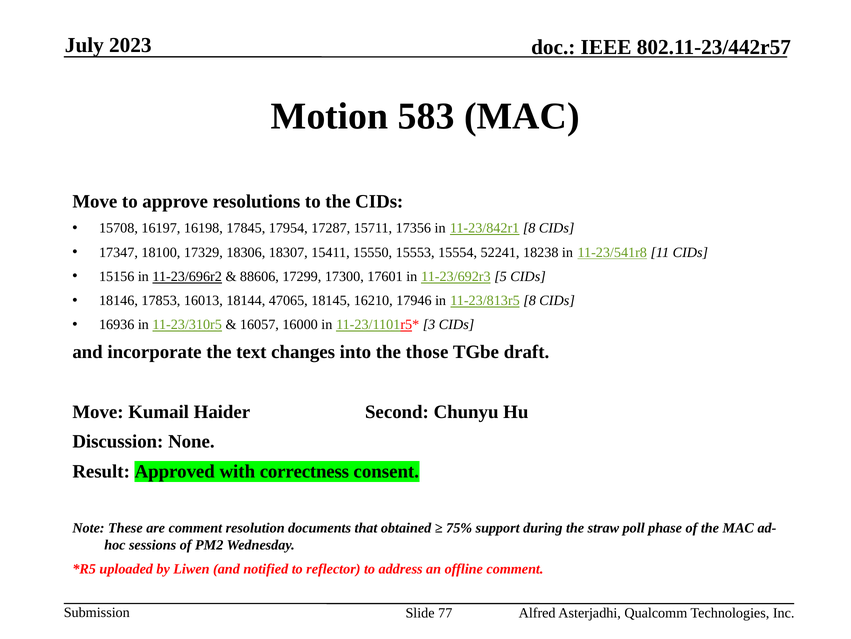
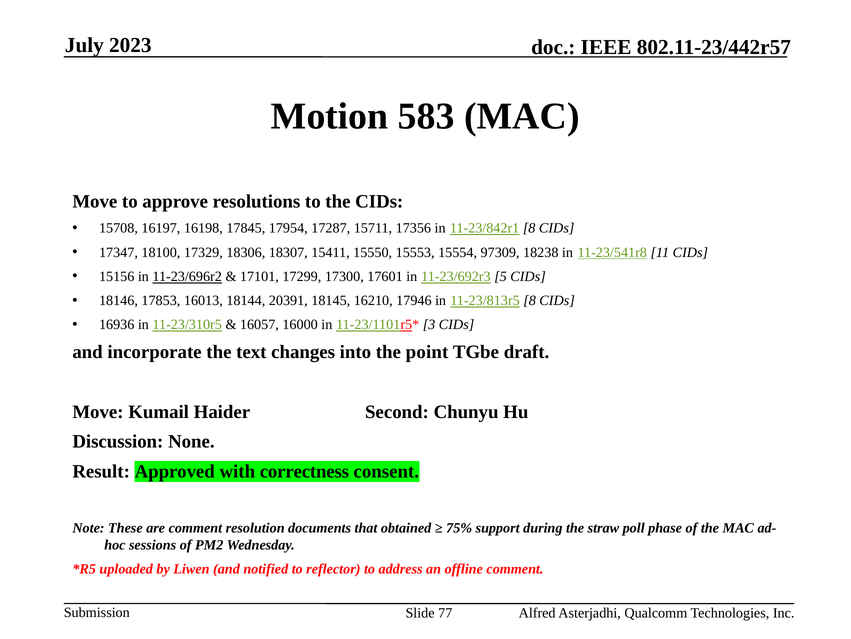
52241: 52241 -> 97309
88606: 88606 -> 17101
47065: 47065 -> 20391
those: those -> point
